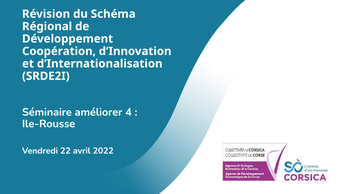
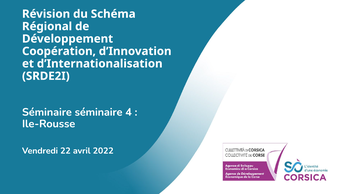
Séminaire améliorer: améliorer -> séminaire
